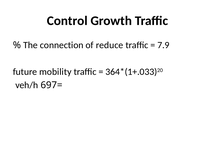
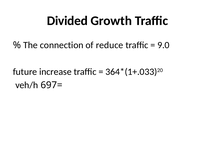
Control: Control -> Divided
7.9: 7.9 -> 9.0
mobility: mobility -> increase
